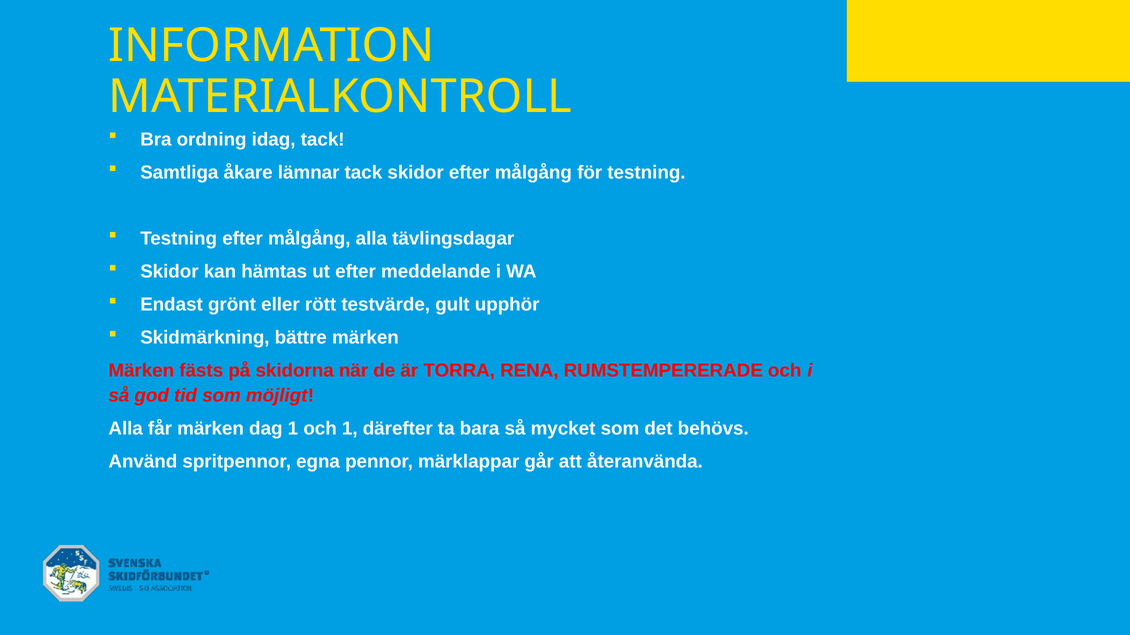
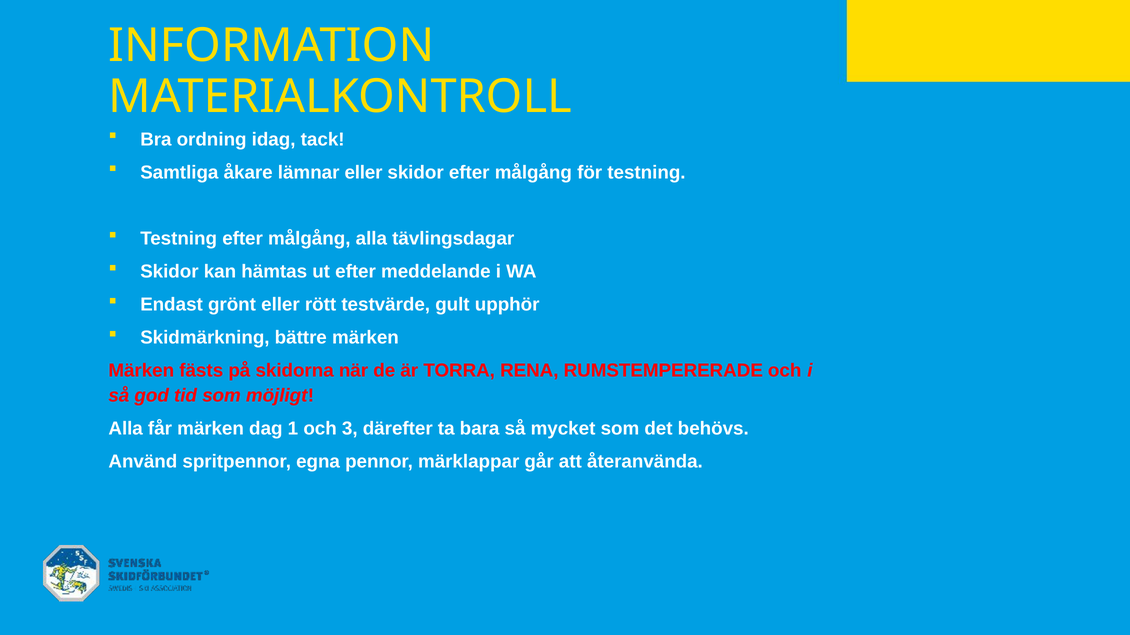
lämnar tack: tack -> eller
och 1: 1 -> 3
